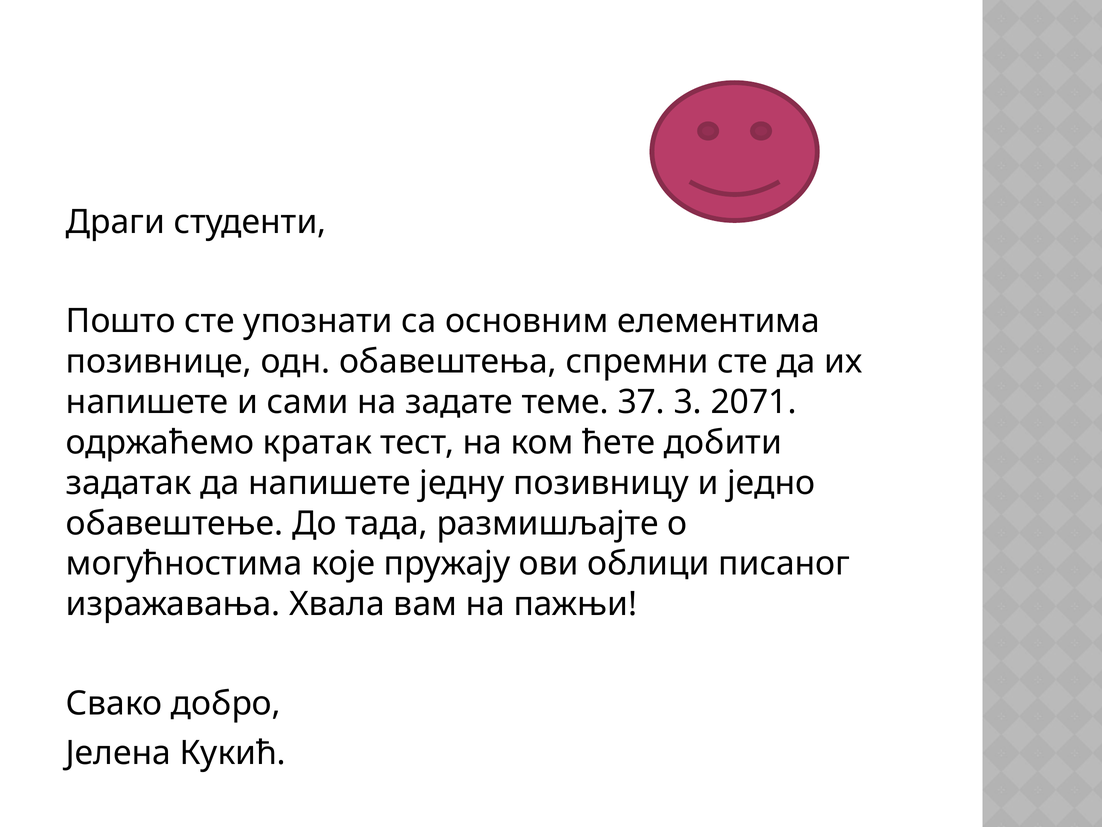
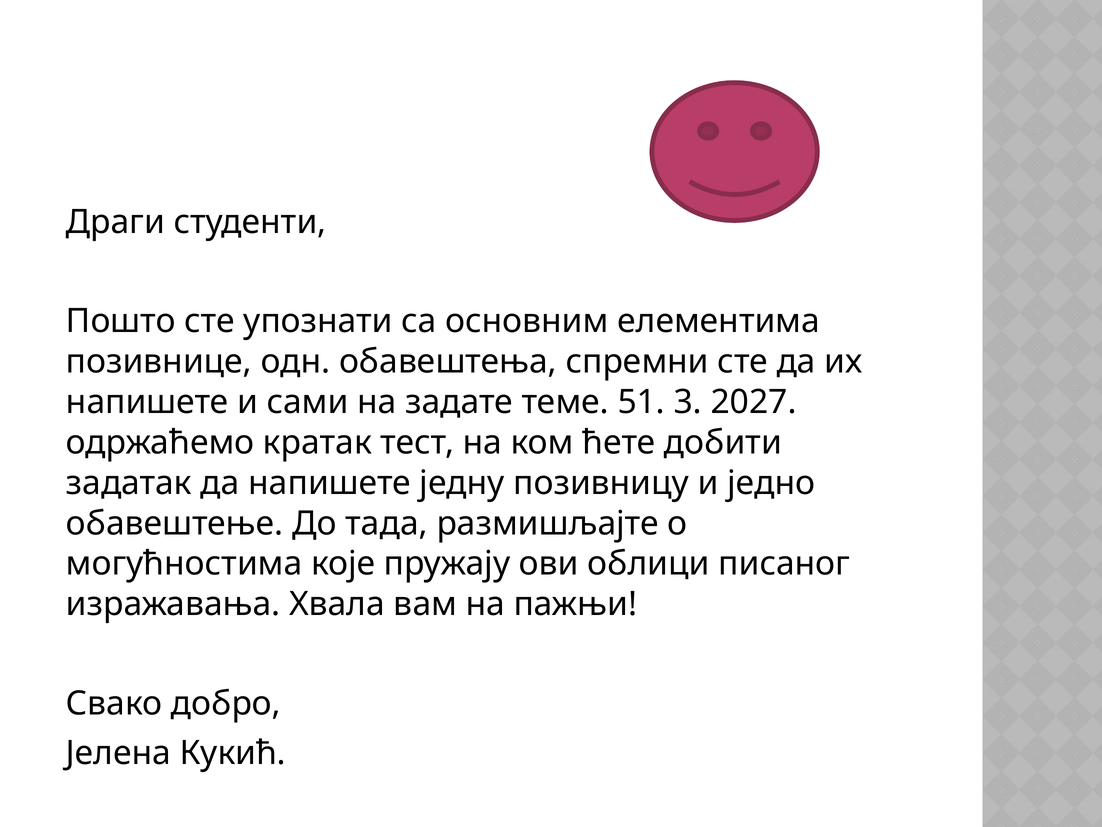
37: 37 -> 51
2071: 2071 -> 2027
